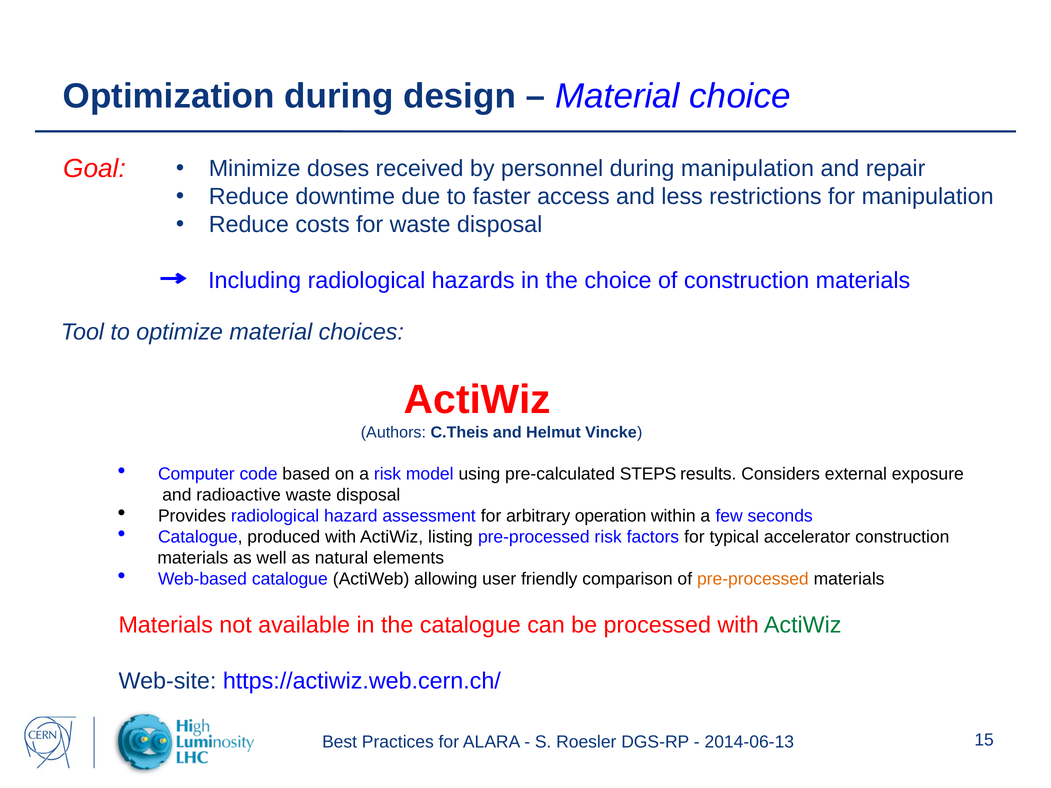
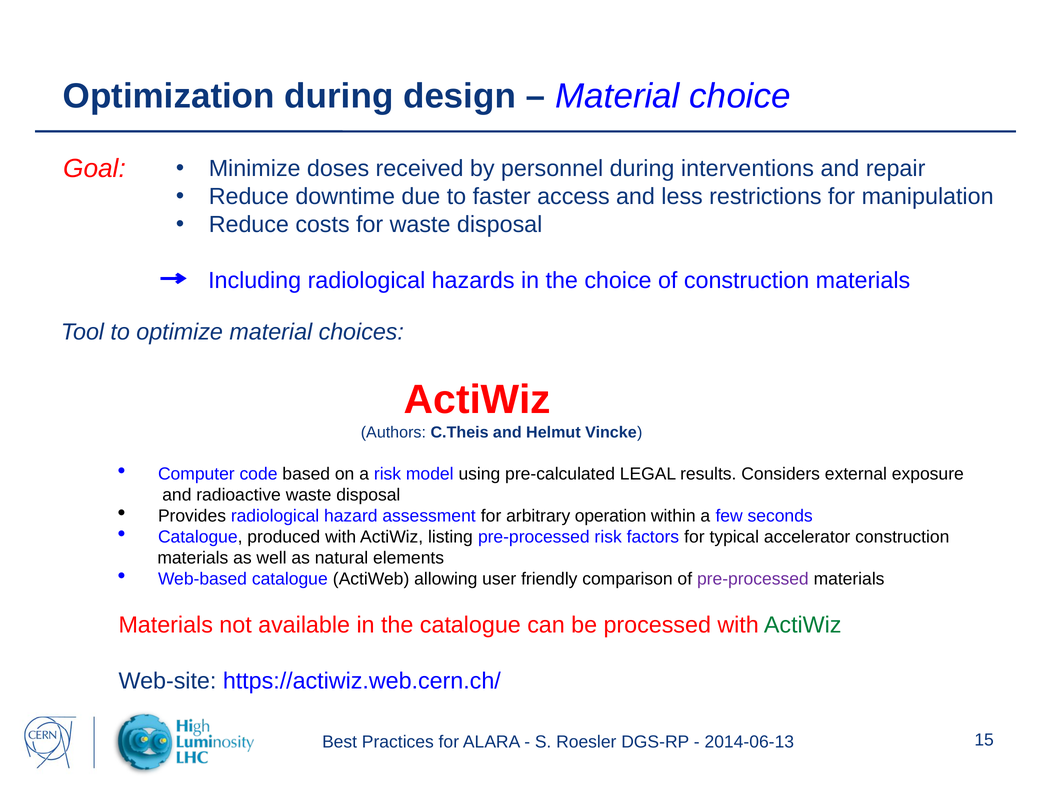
during manipulation: manipulation -> interventions
STEPS: STEPS -> LEGAL
pre-processed at (753, 579) colour: orange -> purple
